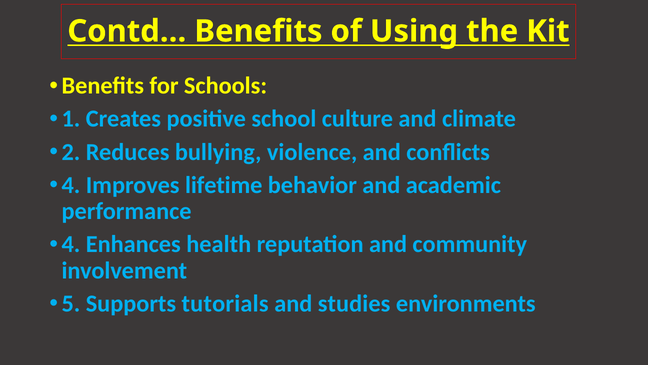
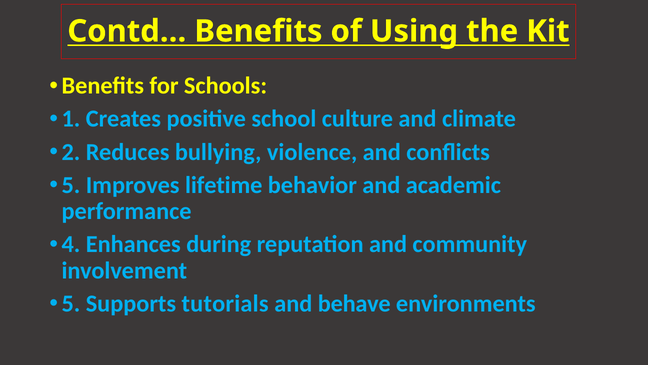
4 at (71, 185): 4 -> 5
health: health -> during
studies: studies -> behave
